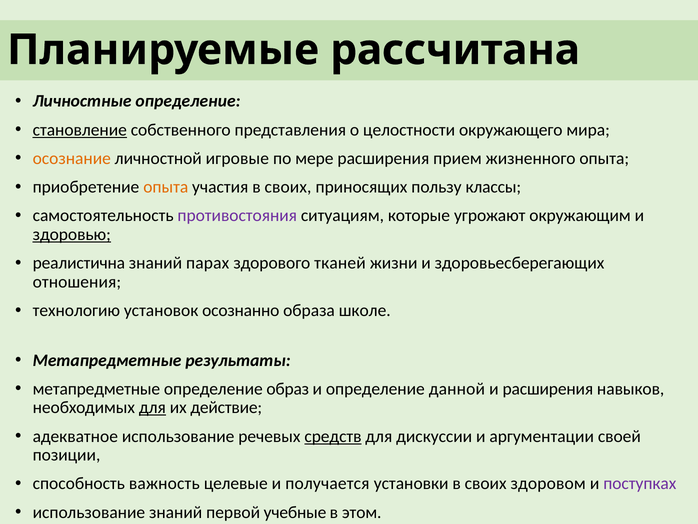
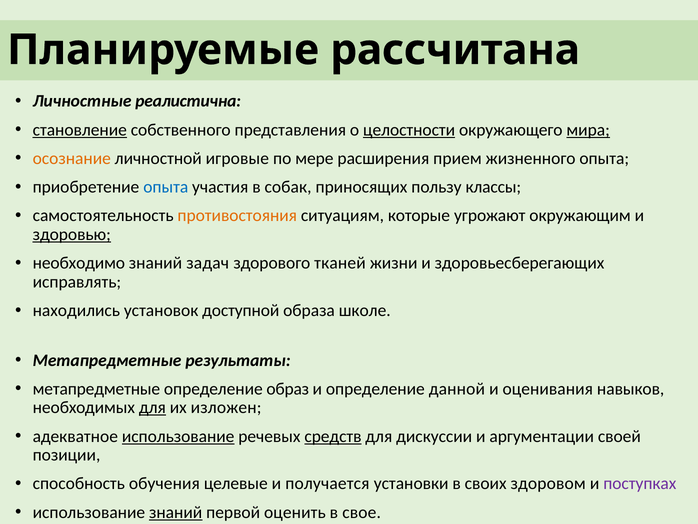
Личностные определение: определение -> реалистична
целостности underline: none -> present
мира underline: none -> present
опыта at (166, 187) colour: orange -> blue
участия в своих: своих -> собак
противостояния colour: purple -> orange
реалистична: реалистична -> необходимо
парах: парах -> задач
отношения: отношения -> исправлять
технологию: технологию -> находились
осознанно: осознанно -> доступной
и расширения: расширения -> оценивания
действие: действие -> изложен
использование at (178, 436) underline: none -> present
важность: важность -> обучения
знаний at (176, 512) underline: none -> present
учебные: учебные -> оценить
этом: этом -> свое
